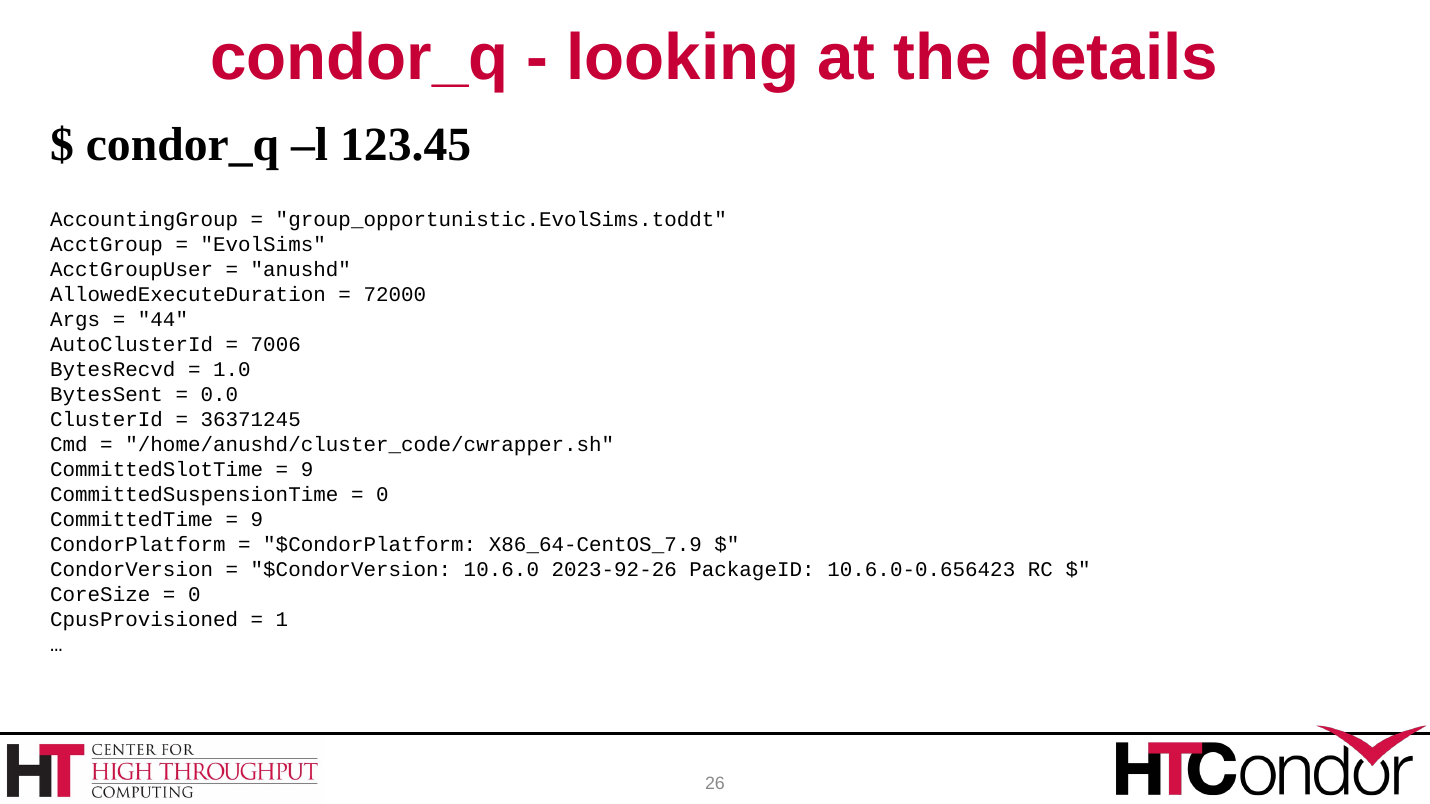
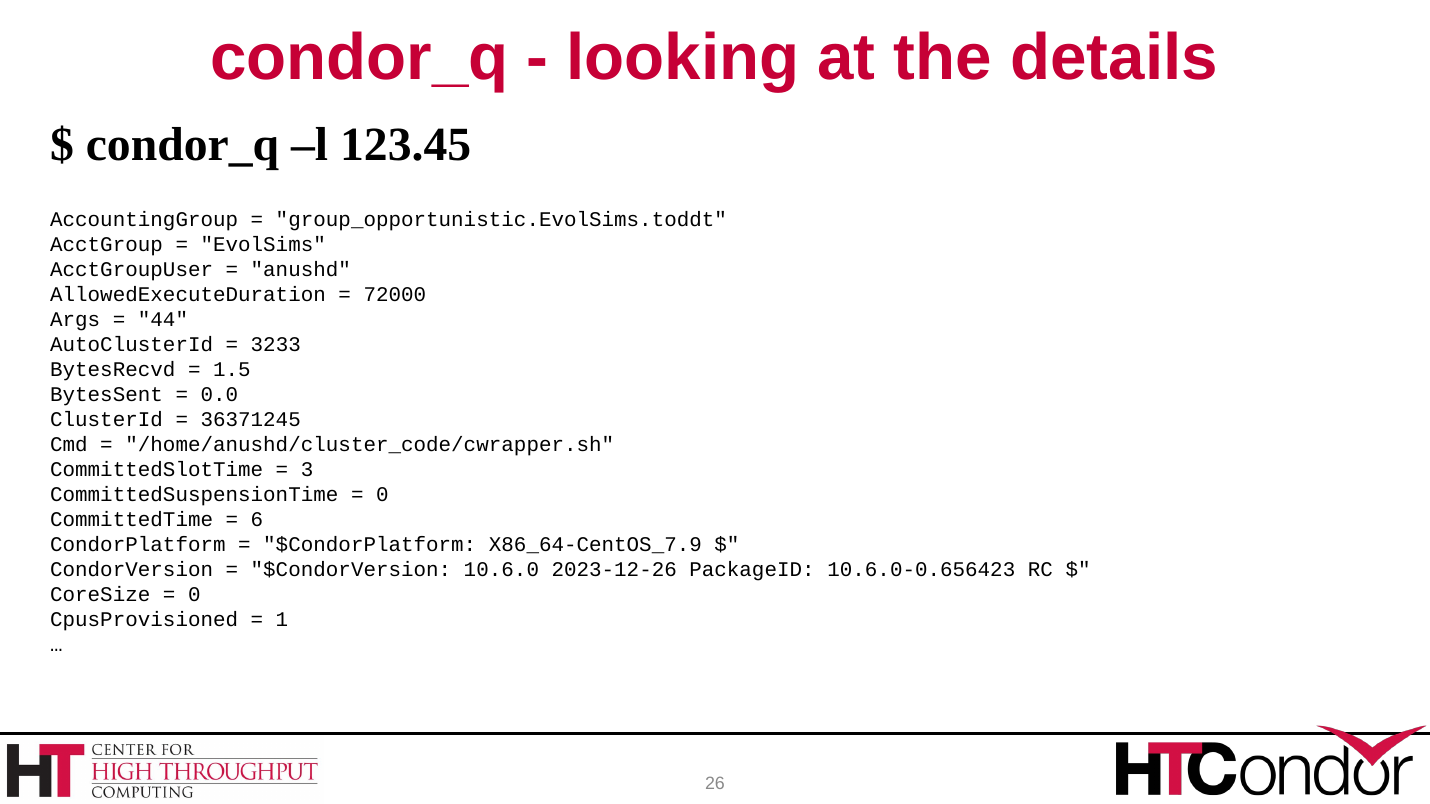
7006: 7006 -> 3233
1.0: 1.0 -> 1.5
9 at (307, 470): 9 -> 3
9 at (257, 520): 9 -> 6
2023-92-26: 2023-92-26 -> 2023-12-26
